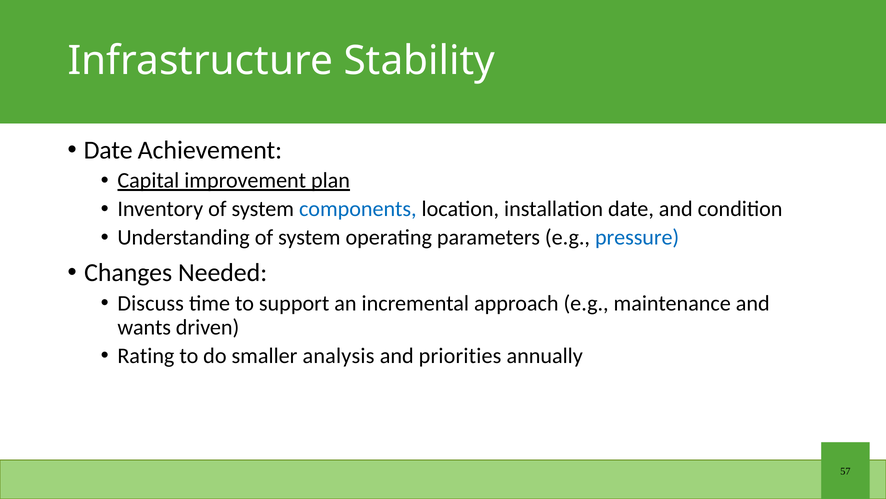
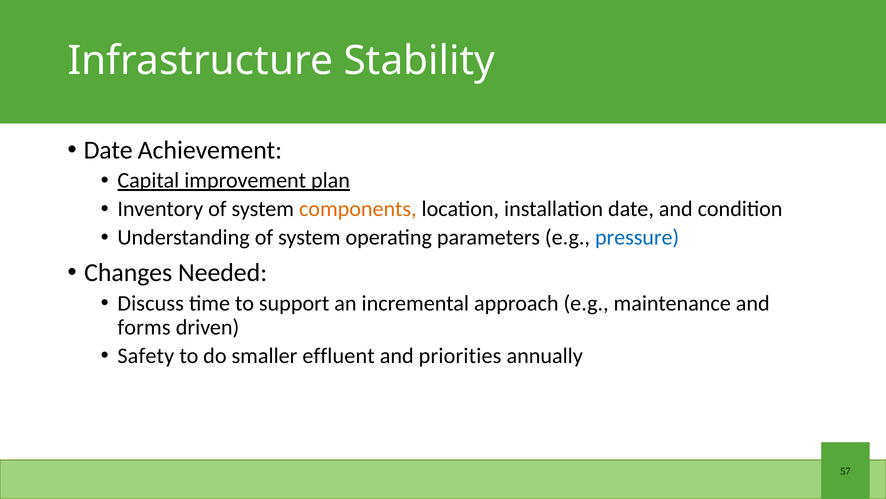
components colour: blue -> orange
wants: wants -> forms
Rating: Rating -> Safety
analysis: analysis -> effluent
